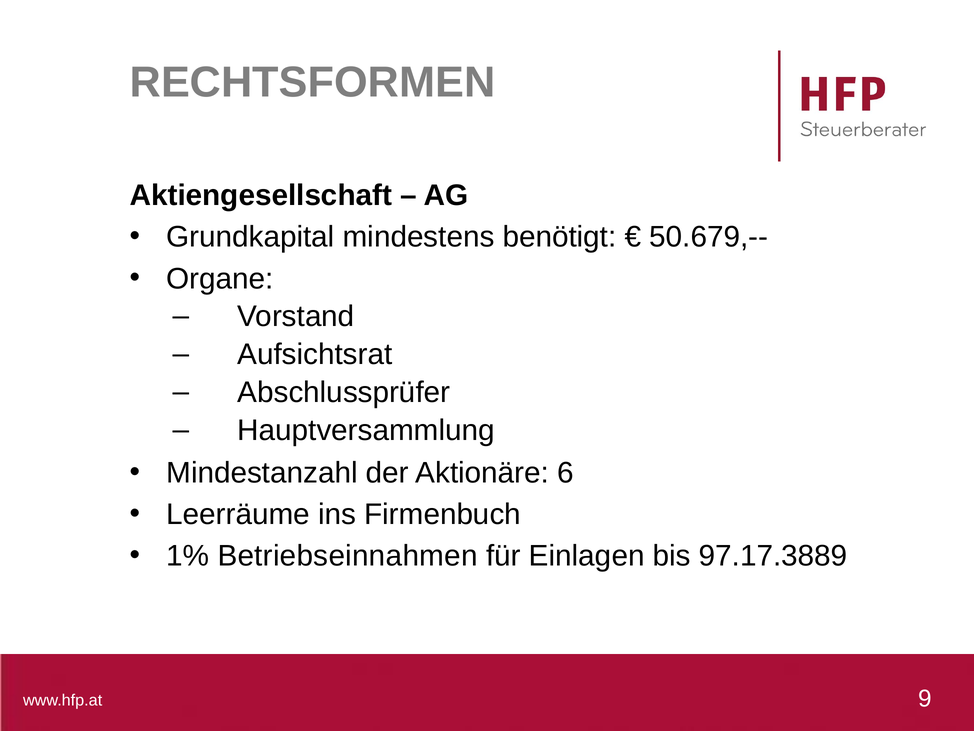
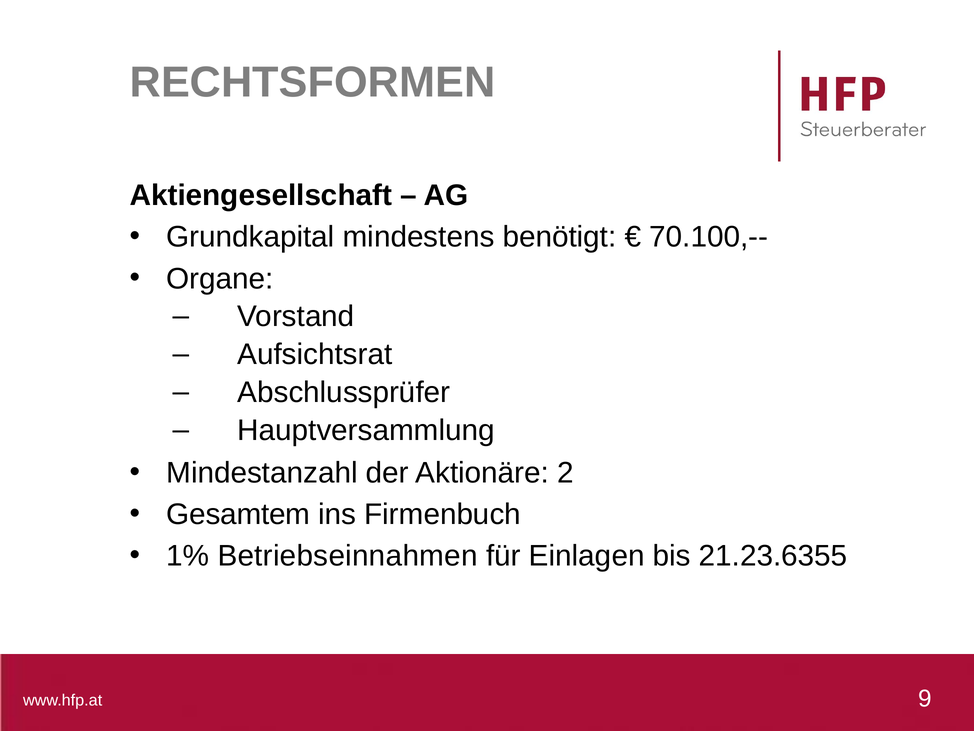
50.679,--: 50.679,-- -> 70.100,--
6: 6 -> 2
Leerräume: Leerräume -> Gesamtem
97.17.3889: 97.17.3889 -> 21.23.6355
